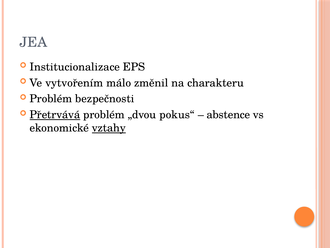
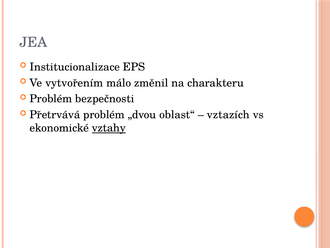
Přetrvává underline: present -> none
pokus“: pokus“ -> oblast“
abstence: abstence -> vztazích
